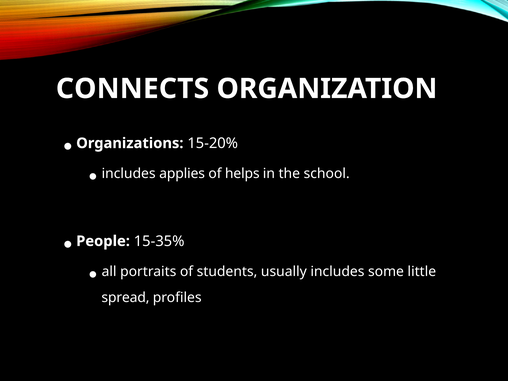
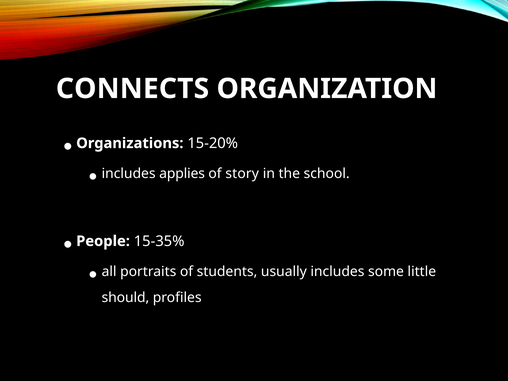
helps: helps -> story
spread: spread -> should
